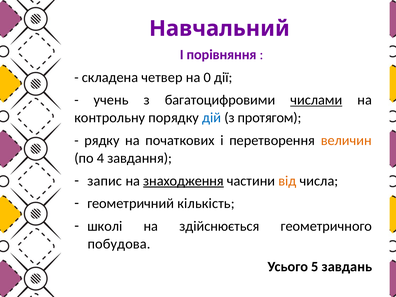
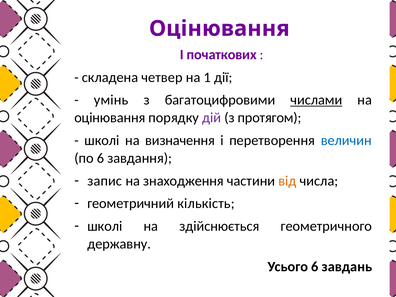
Навчальний at (219, 29): Навчальний -> Оцінювання
порівняння: порівняння -> початкових
0: 0 -> 1
учень: учень -> умінь
контрольну at (110, 118): контрольну -> оцінювання
дій colour: blue -> purple
рядку at (102, 140): рядку -> школі
початкових: початкових -> визначення
величин colour: orange -> blue
по 4: 4 -> 6
знаходження underline: present -> none
побудова: побудова -> державну
Усього 5: 5 -> 6
